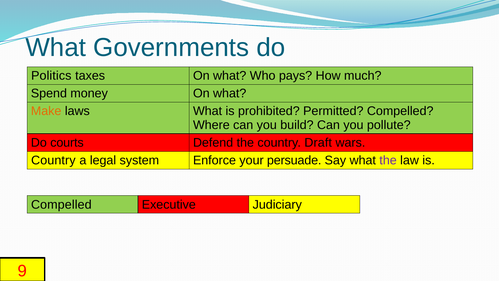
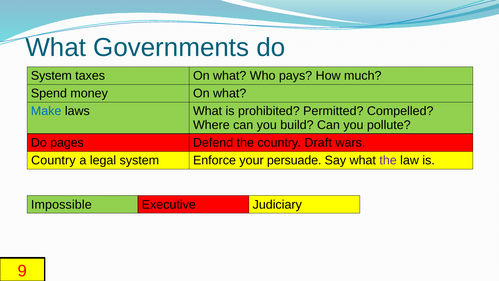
Politics at (51, 76): Politics -> System
Make colour: orange -> blue
courts: courts -> pages
Compelled at (61, 204): Compelled -> Impossible
